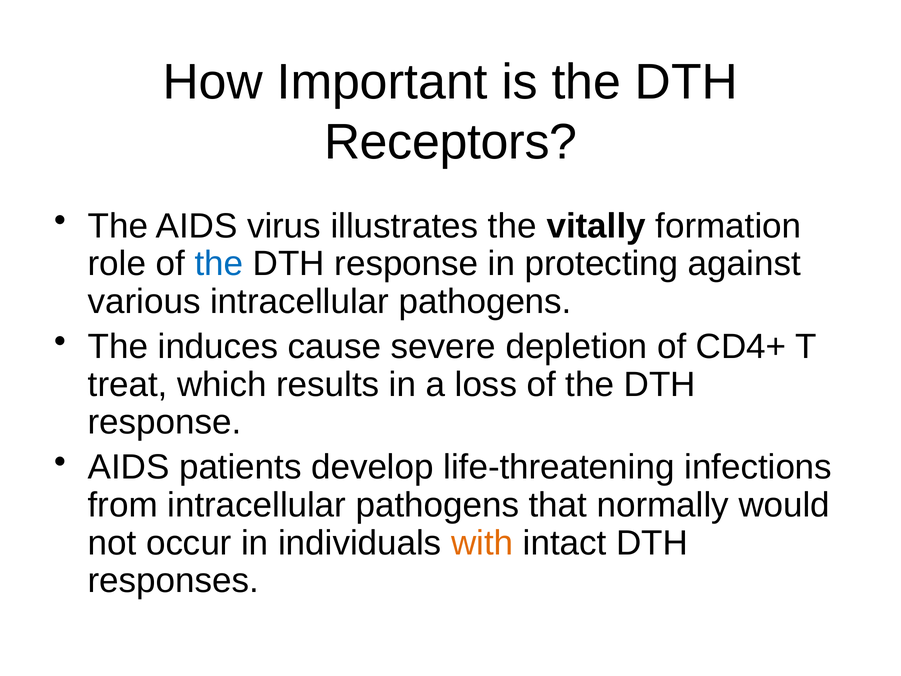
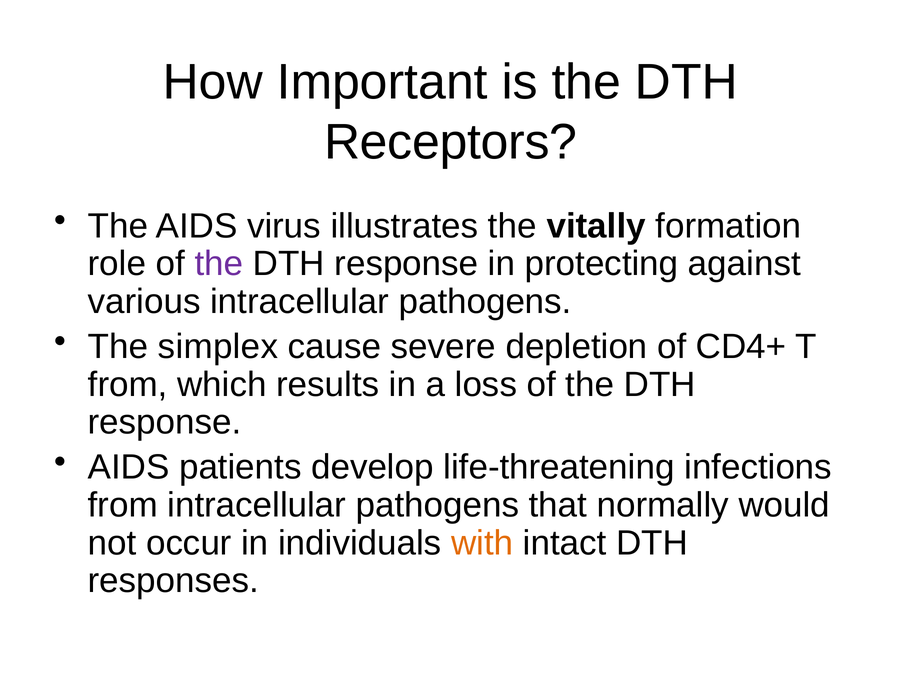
the at (219, 264) colour: blue -> purple
induces: induces -> simplex
treat at (128, 384): treat -> from
